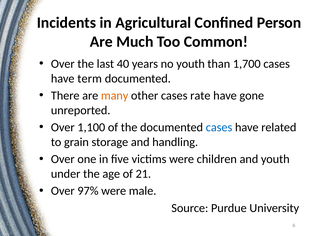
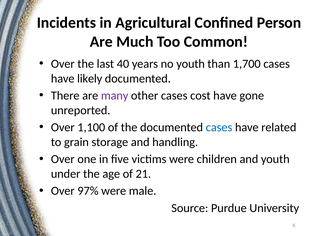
term: term -> likely
many colour: orange -> purple
rate: rate -> cost
